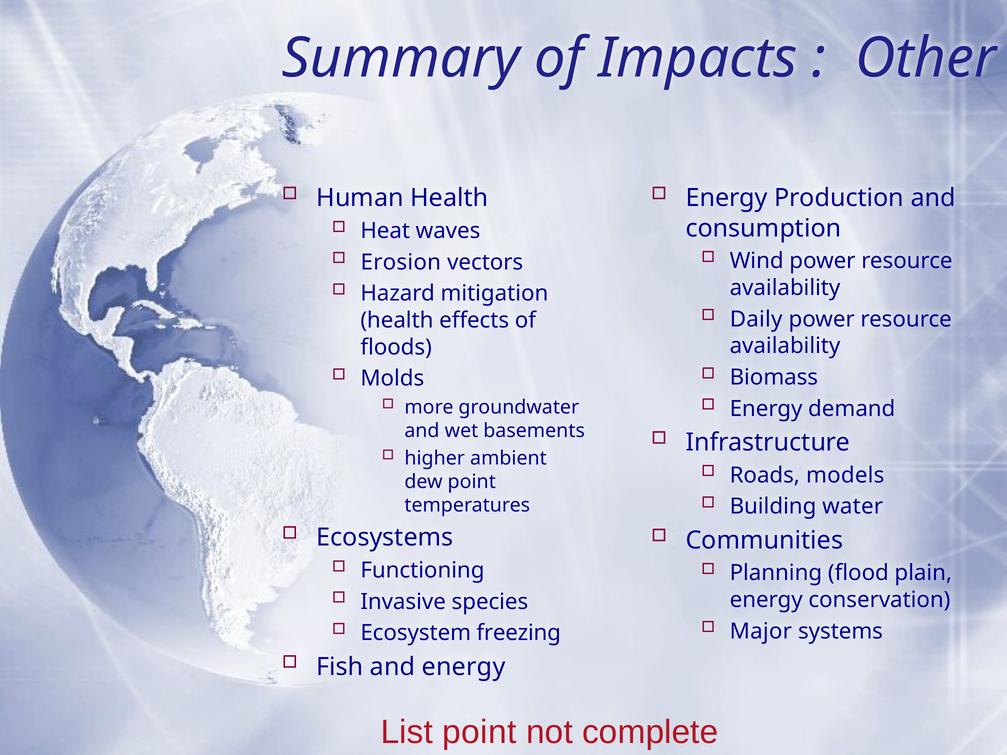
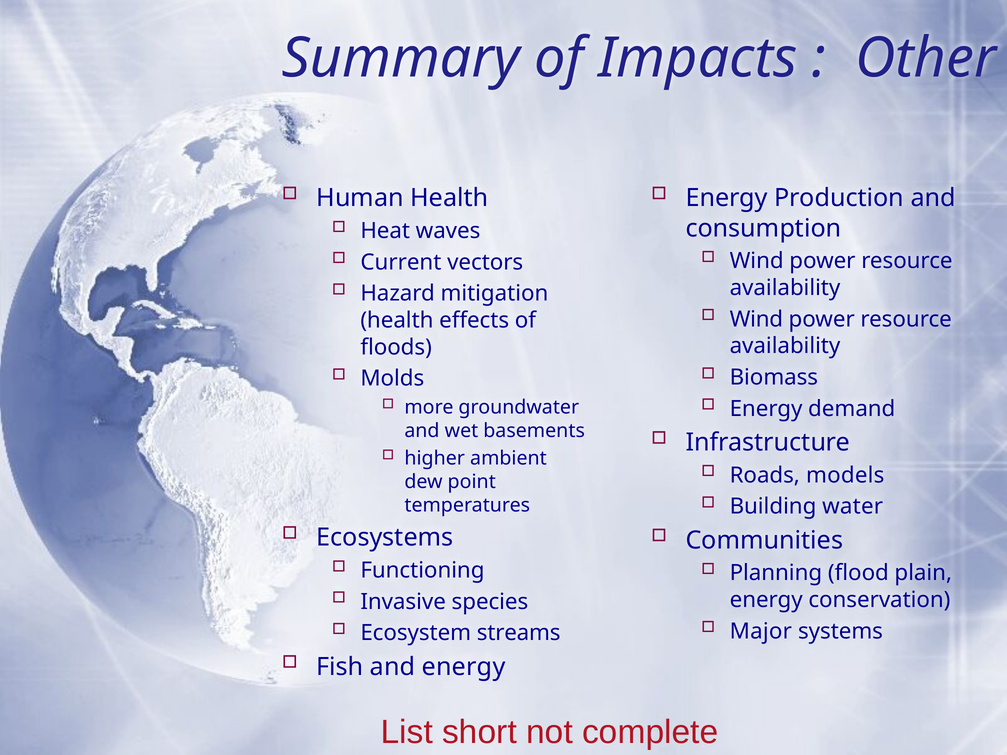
Erosion: Erosion -> Current
Daily at (756, 319): Daily -> Wind
freezing: freezing -> streams
List point: point -> short
